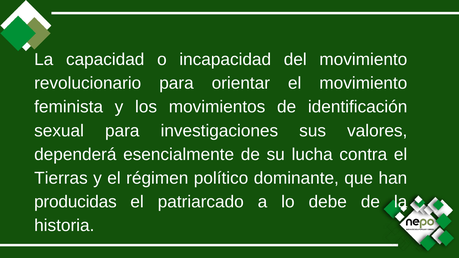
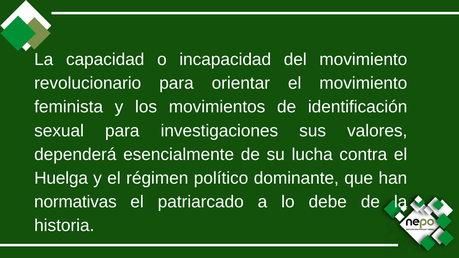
Tierras: Tierras -> Huelga
producidas: producidas -> normativas
